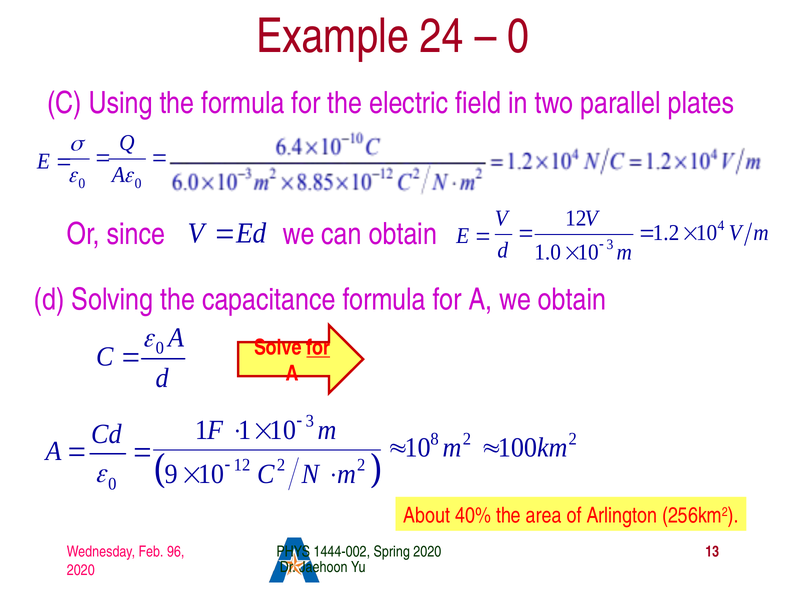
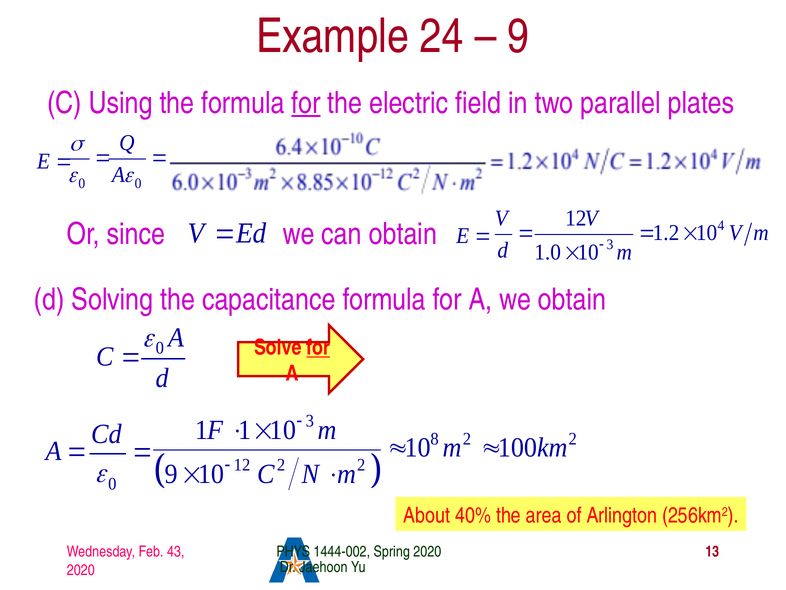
0 at (518, 36): 0 -> 9
for at (306, 103) underline: none -> present
96: 96 -> 43
